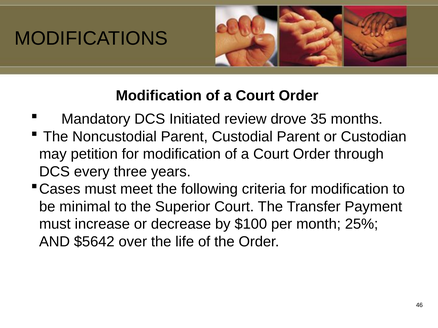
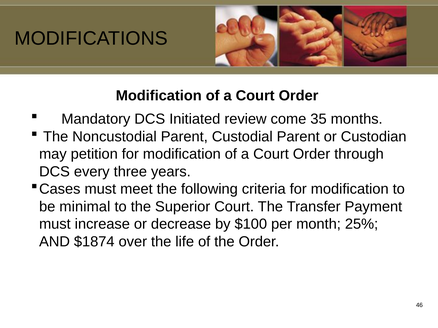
drove: drove -> come
$5642: $5642 -> $1874
